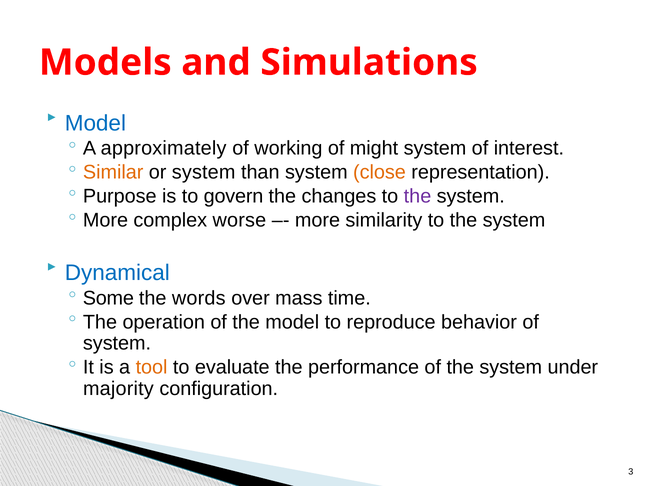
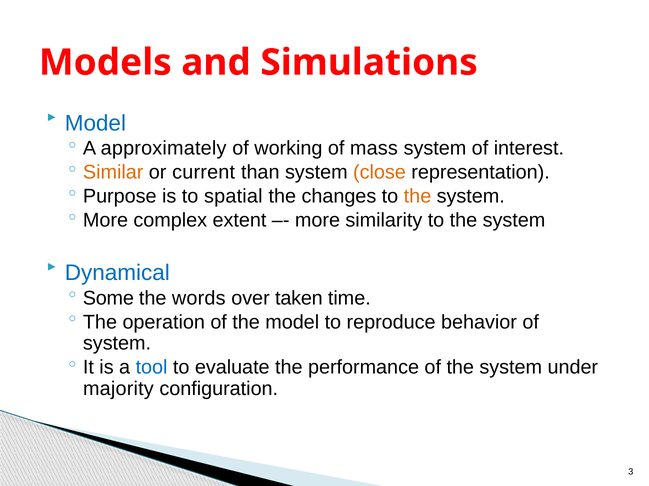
might: might -> mass
or system: system -> current
govern: govern -> spatial
the at (418, 197) colour: purple -> orange
worse: worse -> extent
mass: mass -> taken
tool colour: orange -> blue
